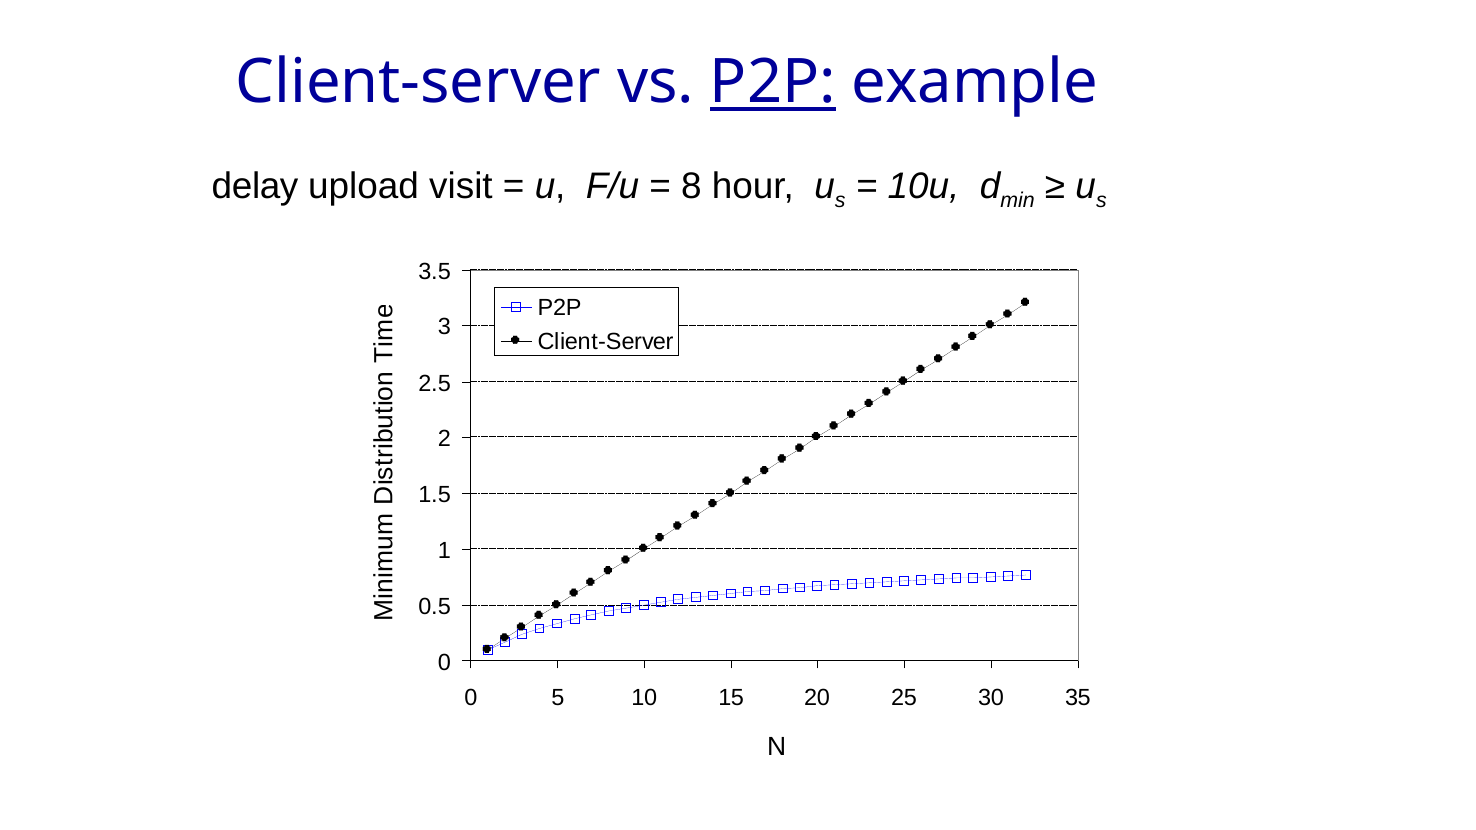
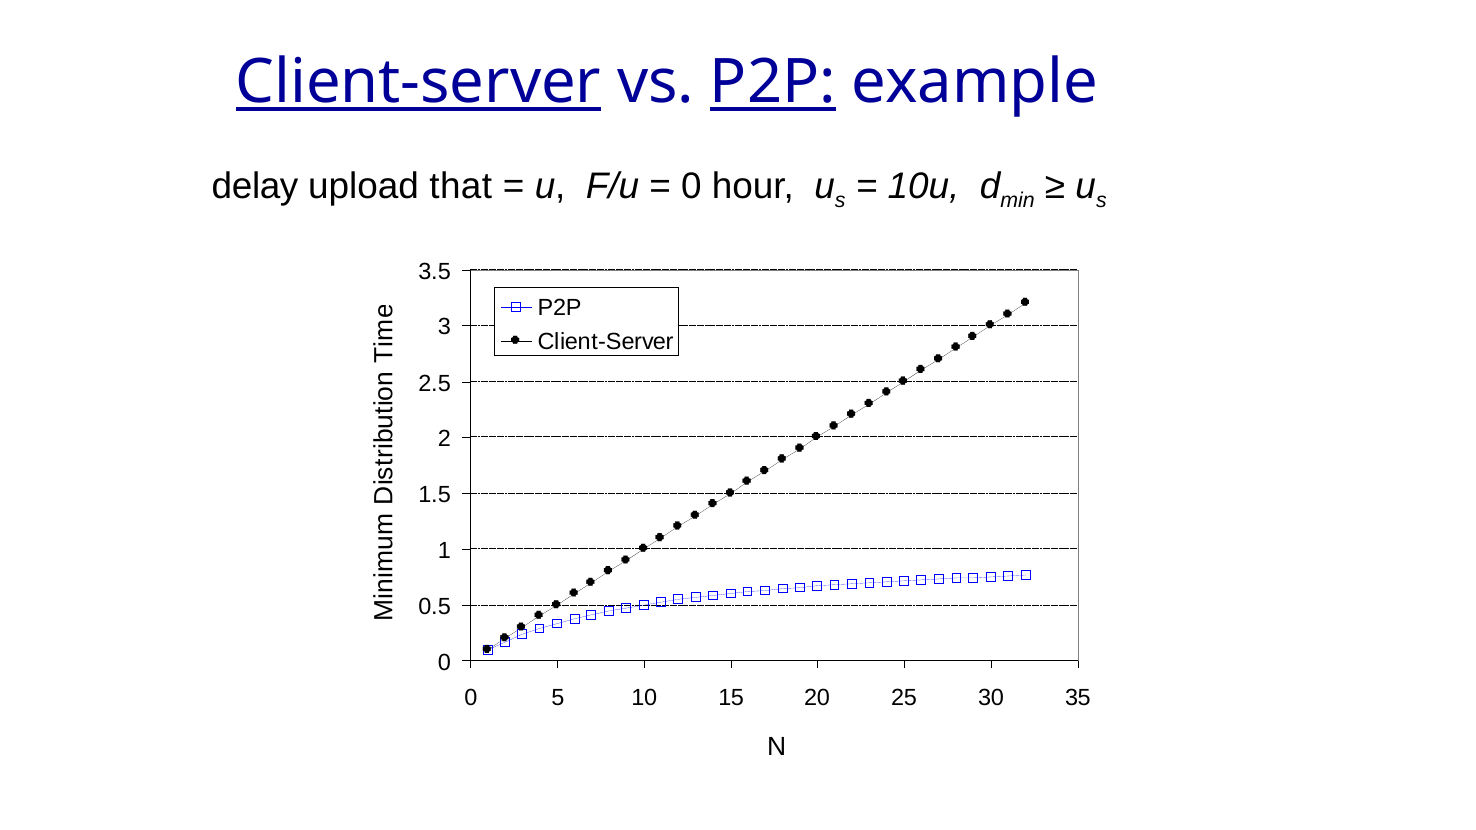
Client-server at (418, 83) underline: none -> present
visit: visit -> that
8 at (691, 187): 8 -> 0
